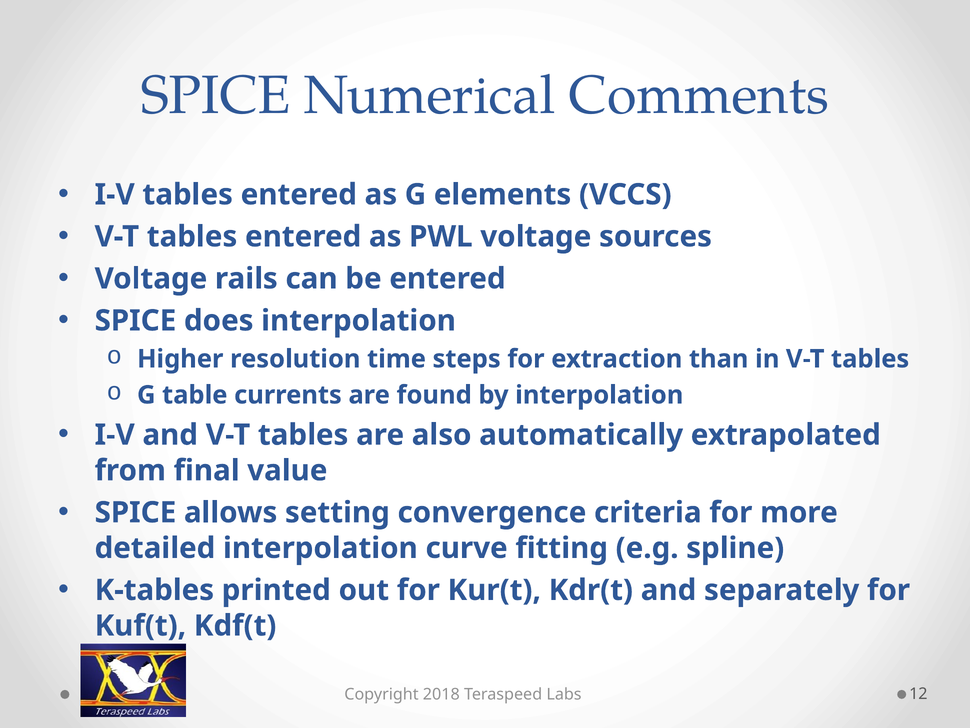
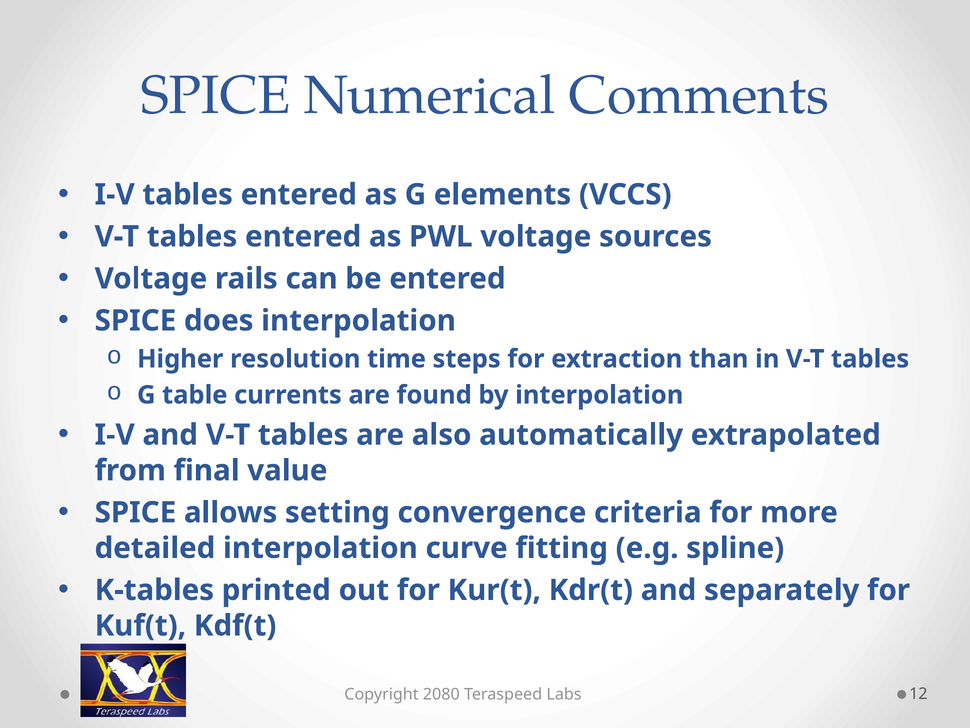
2018: 2018 -> 2080
